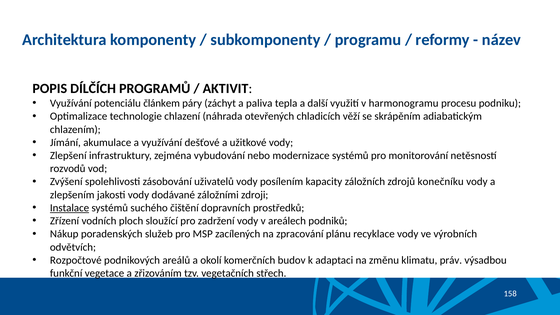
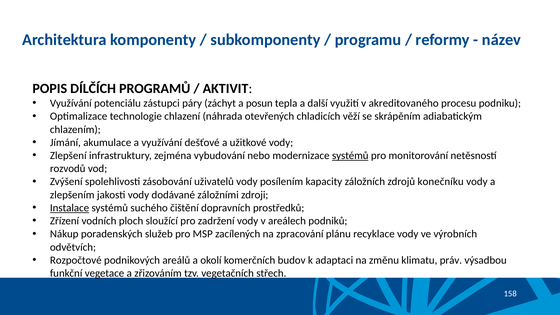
článkem: článkem -> zástupci
paliva: paliva -> posun
harmonogramu: harmonogramu -> akreditovaného
systémů at (350, 156) underline: none -> present
